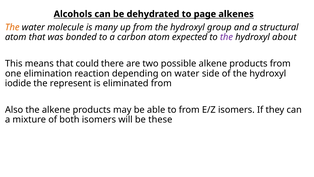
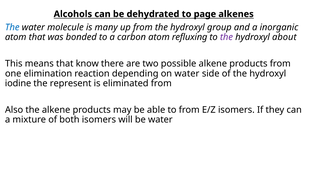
The at (12, 27) colour: orange -> blue
structural: structural -> inorganic
expected: expected -> refluxing
could: could -> know
iodide: iodide -> iodine
be these: these -> water
